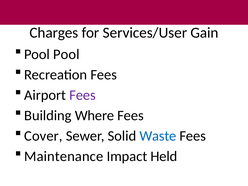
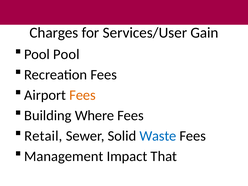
Fees at (83, 95) colour: purple -> orange
Cover: Cover -> Retail
Maintenance: Maintenance -> Management
Held: Held -> That
